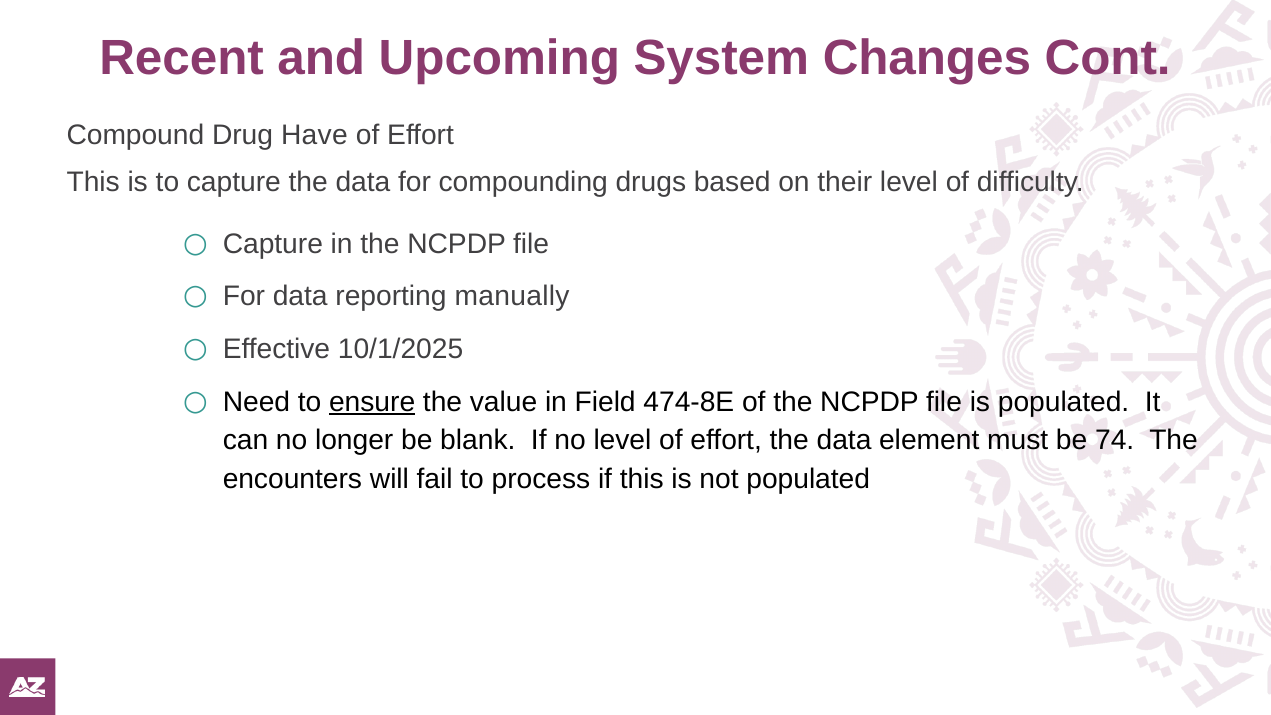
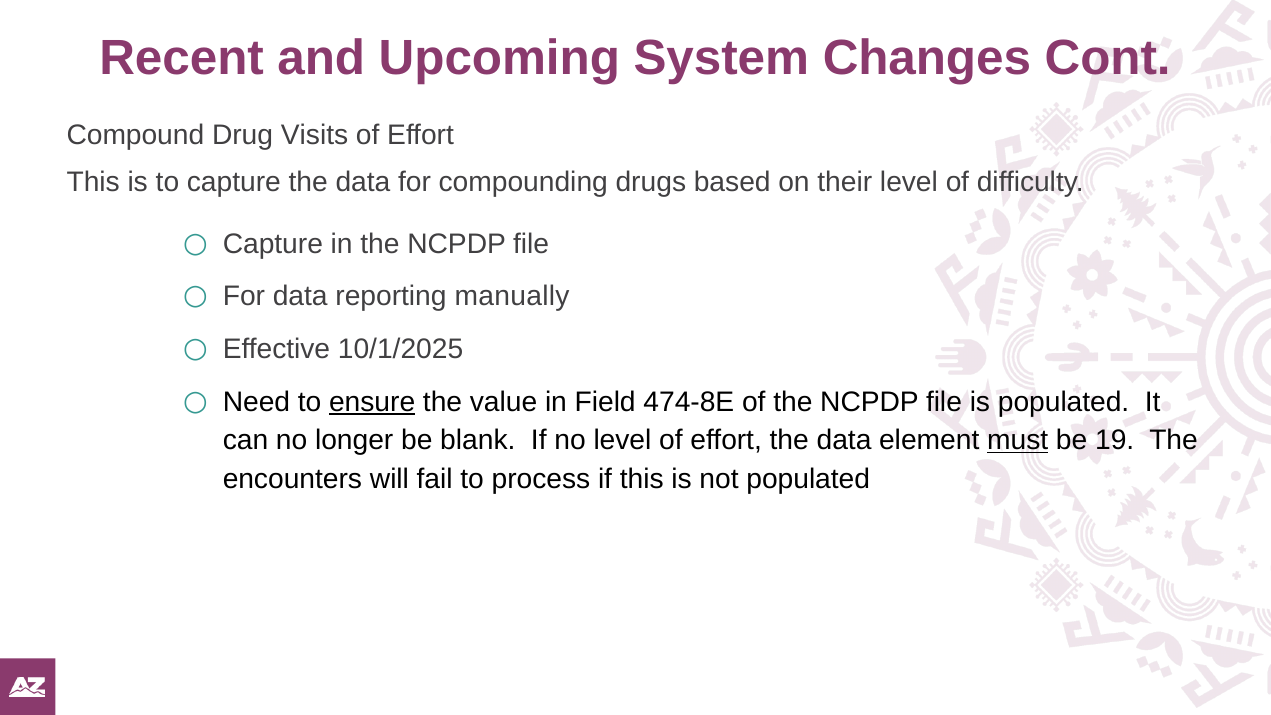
Have: Have -> Visits
must underline: none -> present
74: 74 -> 19
